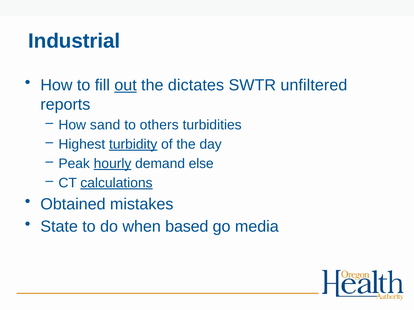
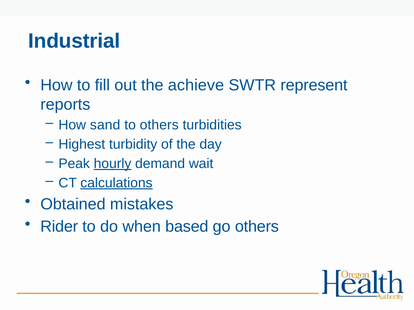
out underline: present -> none
dictates: dictates -> achieve
unfiltered: unfiltered -> represent
turbidity underline: present -> none
else: else -> wait
State: State -> Rider
go media: media -> others
